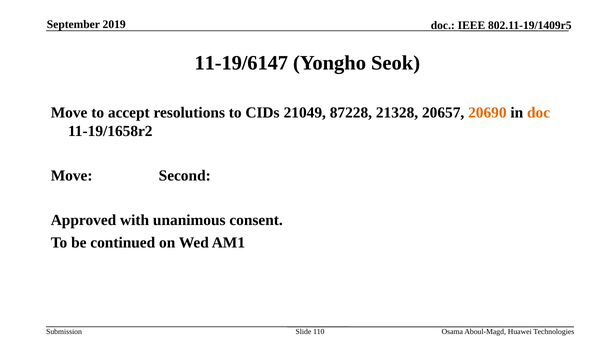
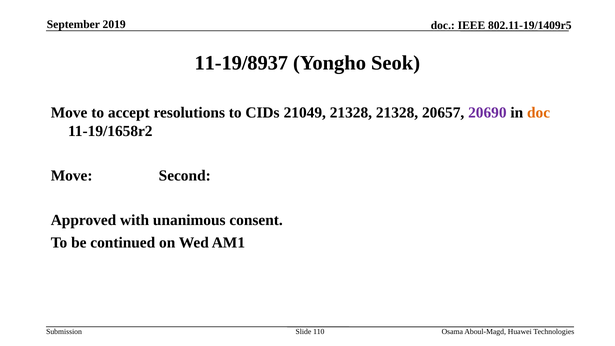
11-19/6147: 11-19/6147 -> 11-19/8937
21049 87228: 87228 -> 21328
20690 colour: orange -> purple
